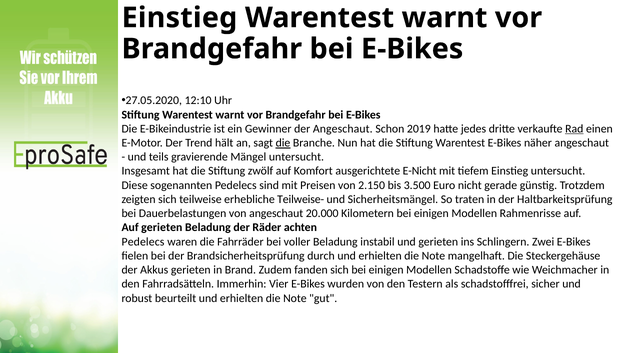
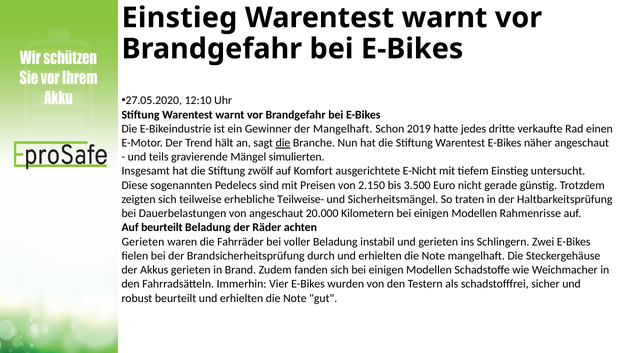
der Angeschaut: Angeschaut -> Mangelhaft
Rad underline: present -> none
Mängel untersucht: untersucht -> simulierten
Auf gerieten: gerieten -> beurteilt
Pedelecs at (143, 241): Pedelecs -> Gerieten
